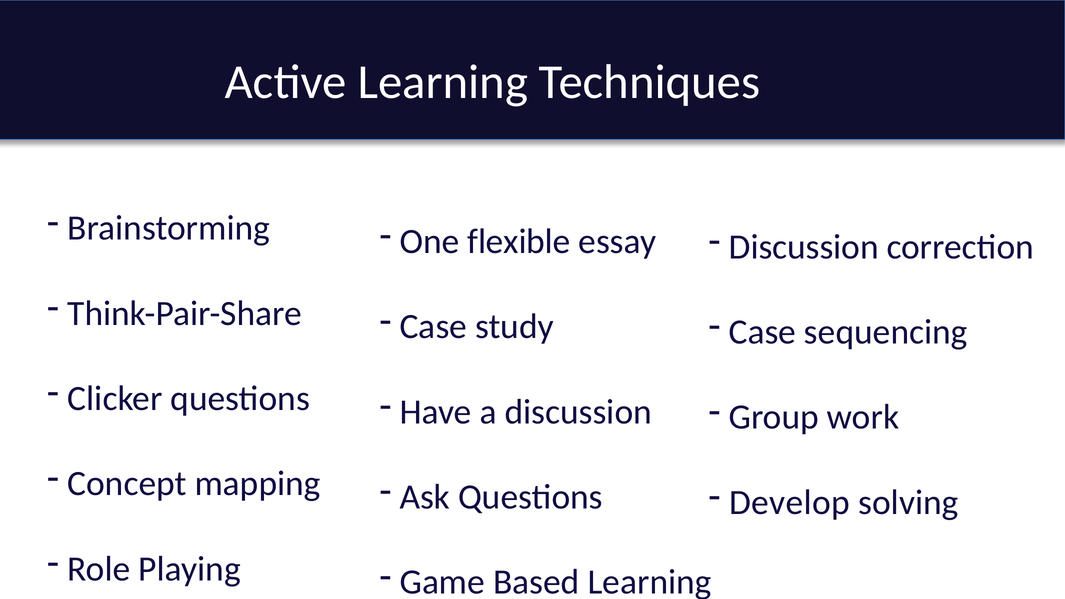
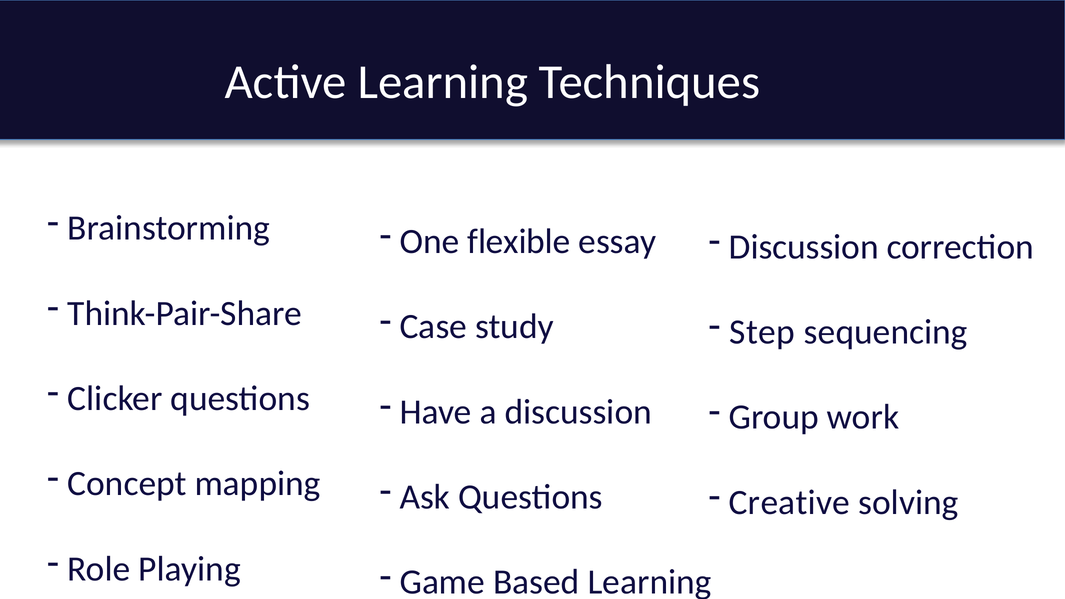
Case at (762, 332): Case -> Step
Develop: Develop -> Creative
